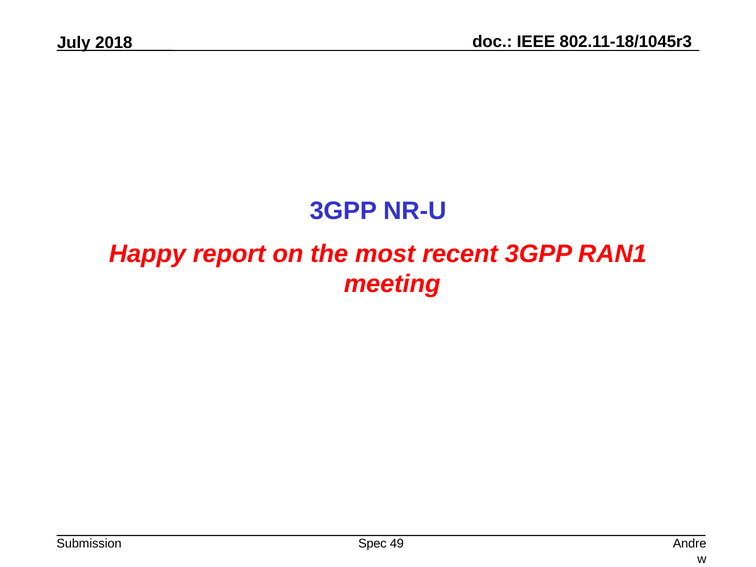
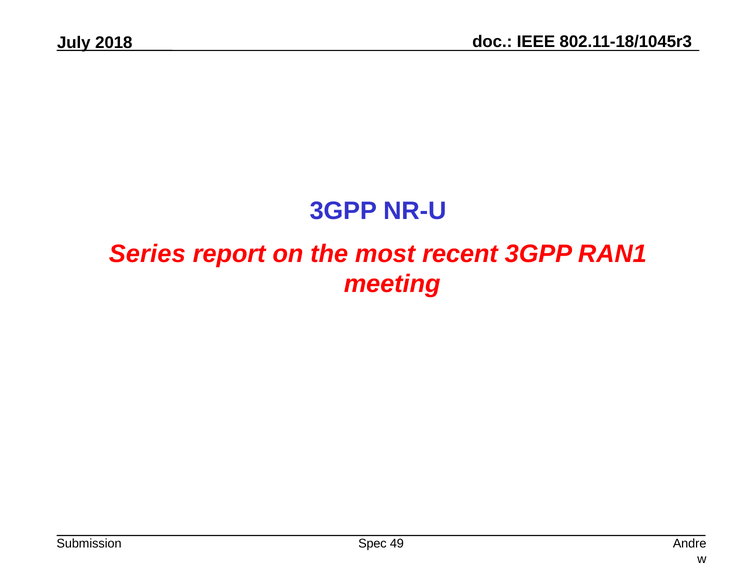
Happy: Happy -> Series
